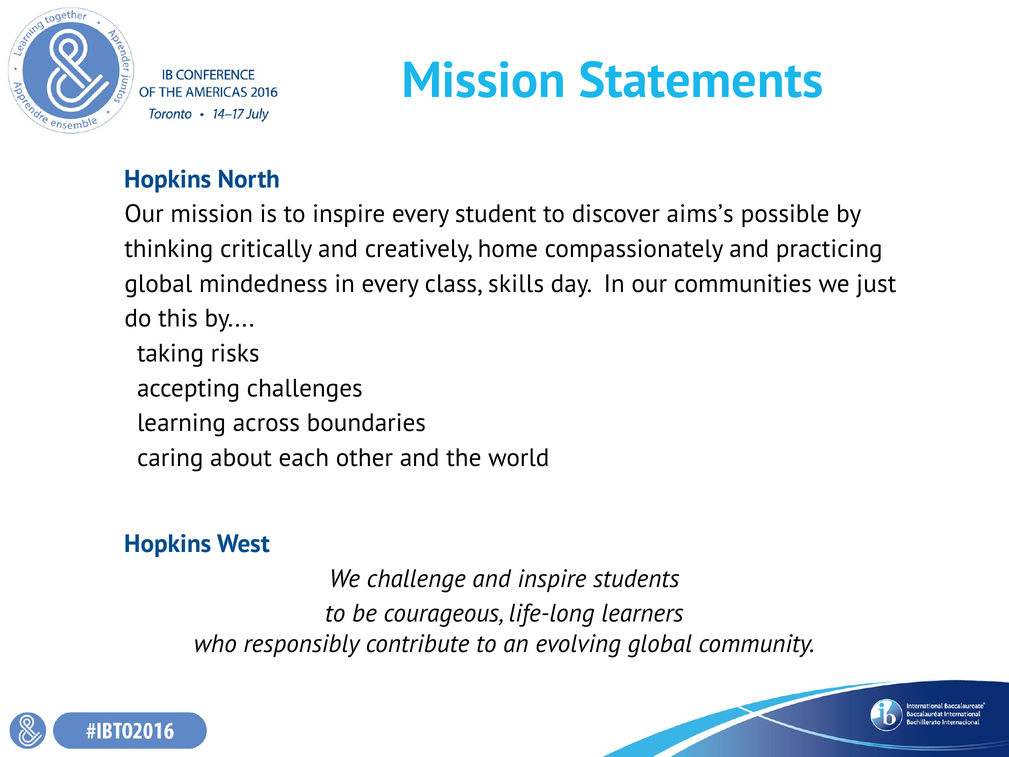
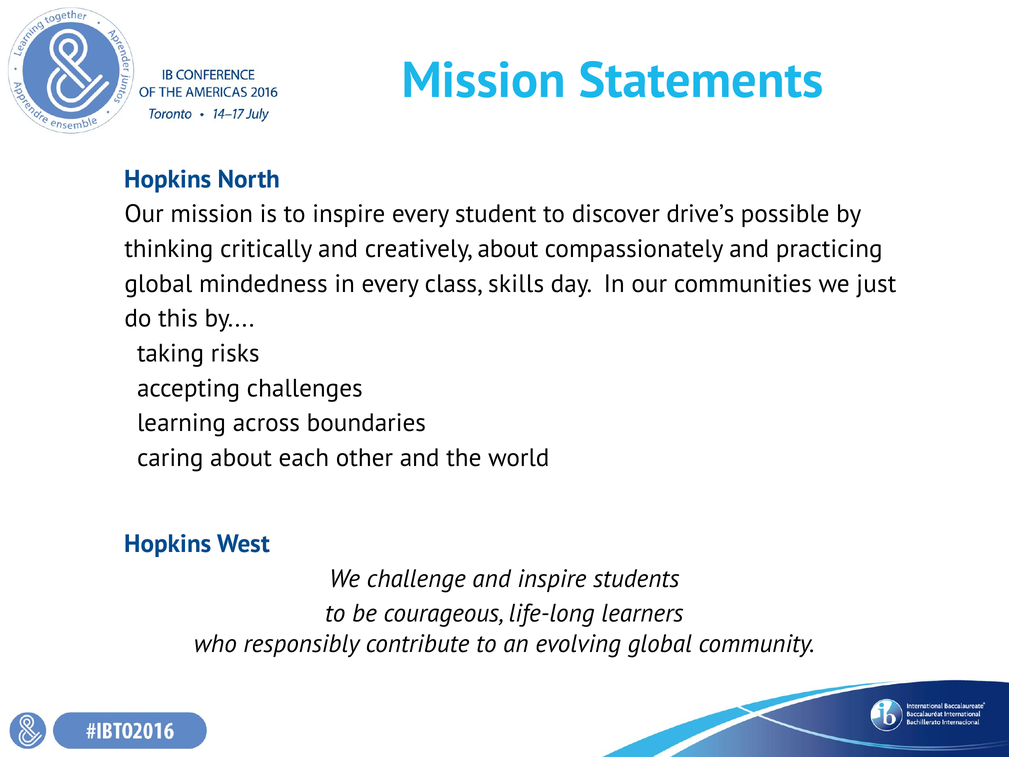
aims’s: aims’s -> drive’s
creatively home: home -> about
